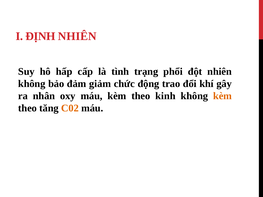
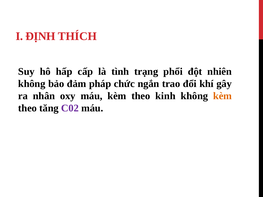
ĐỊNH NHIÊN: NHIÊN -> THÍCH
giảm: giảm -> pháp
động: động -> ngắn
C02 colour: orange -> purple
